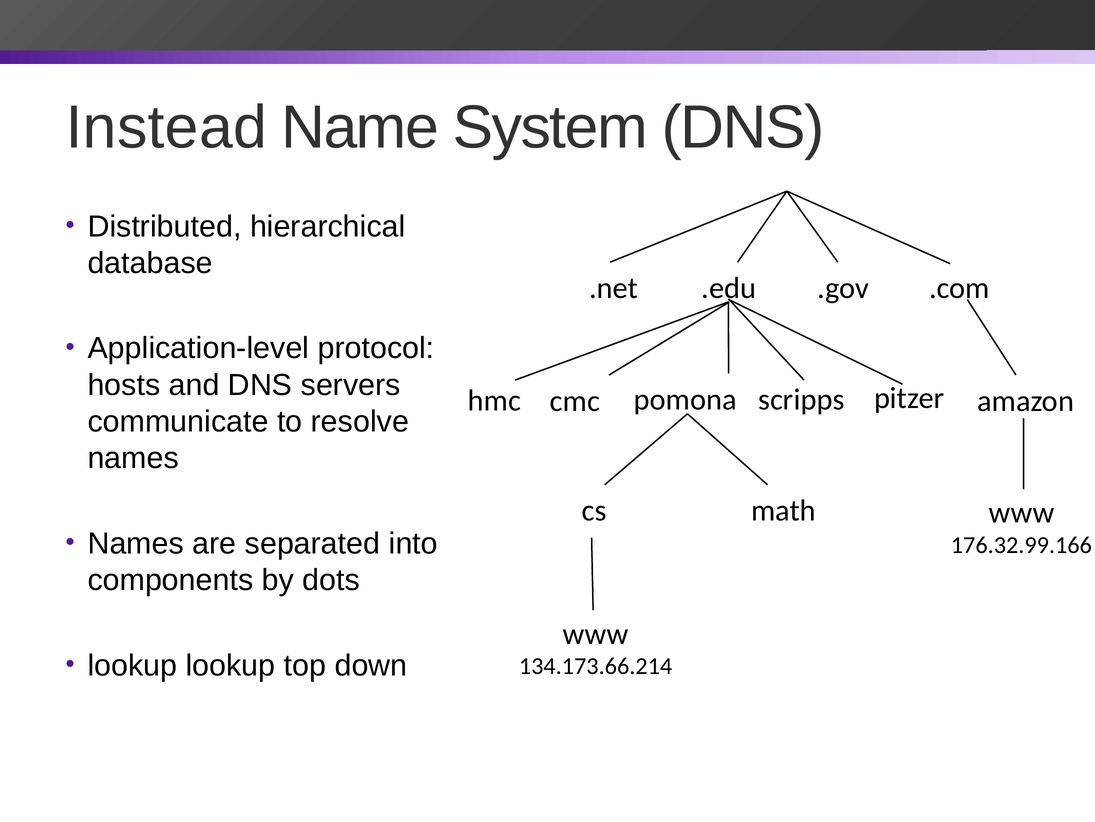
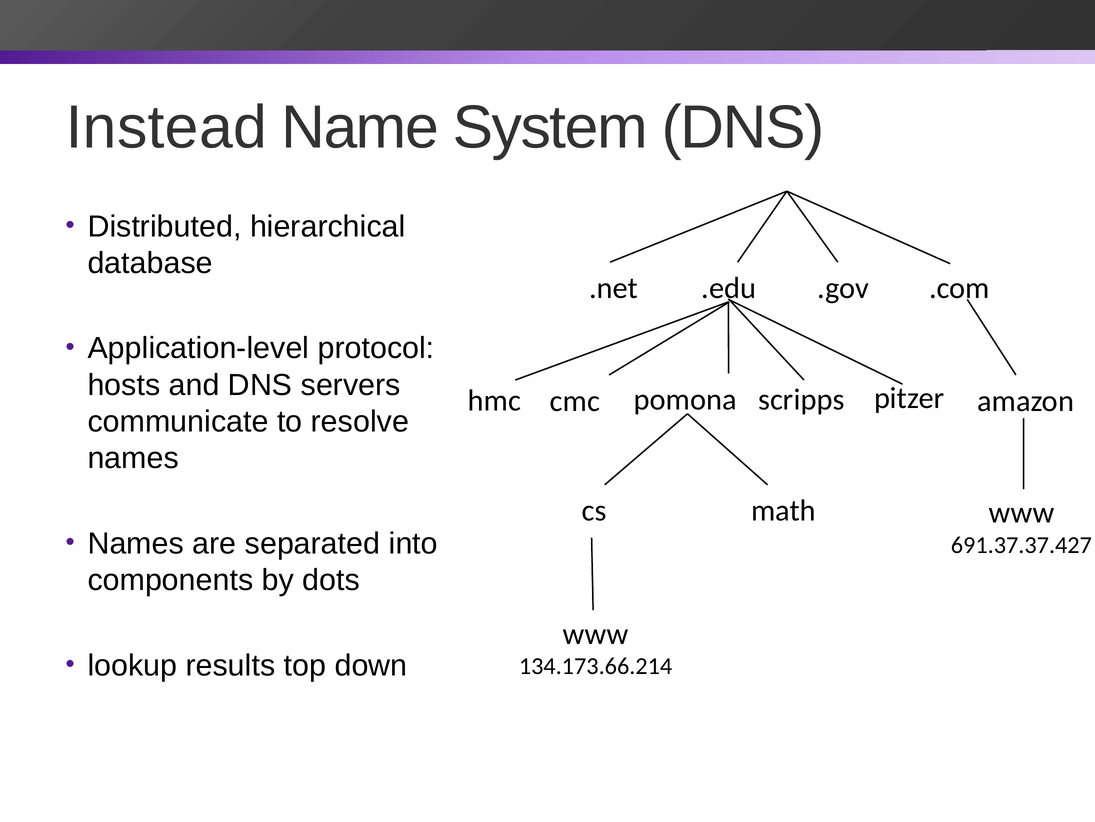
176.32.99.166: 176.32.99.166 -> 691.37.37.427
lookup lookup: lookup -> results
